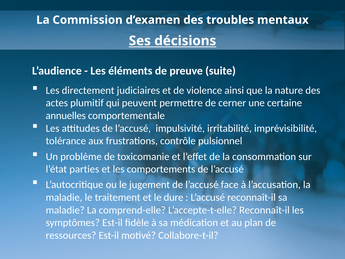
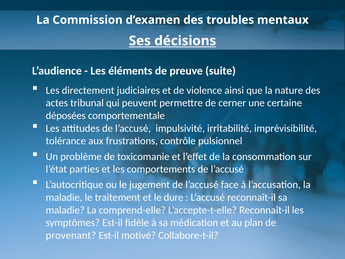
plumitif: plumitif -> tribunal
annuelles: annuelles -> déposées
ressources: ressources -> provenant
